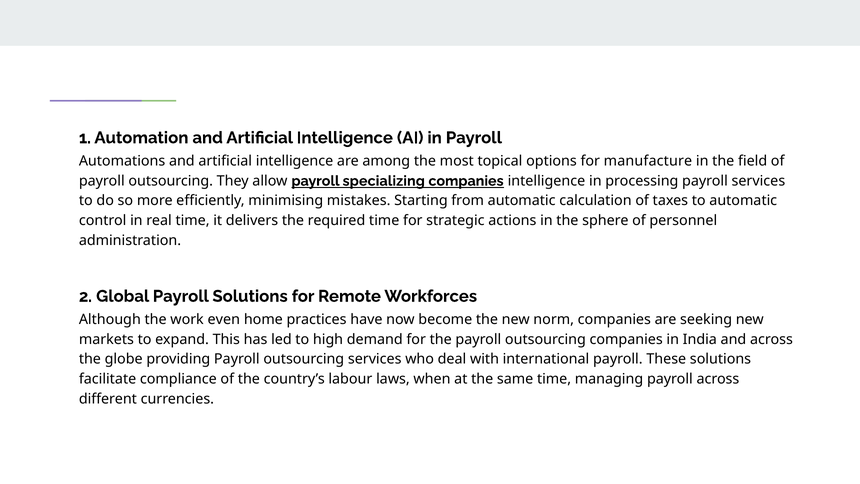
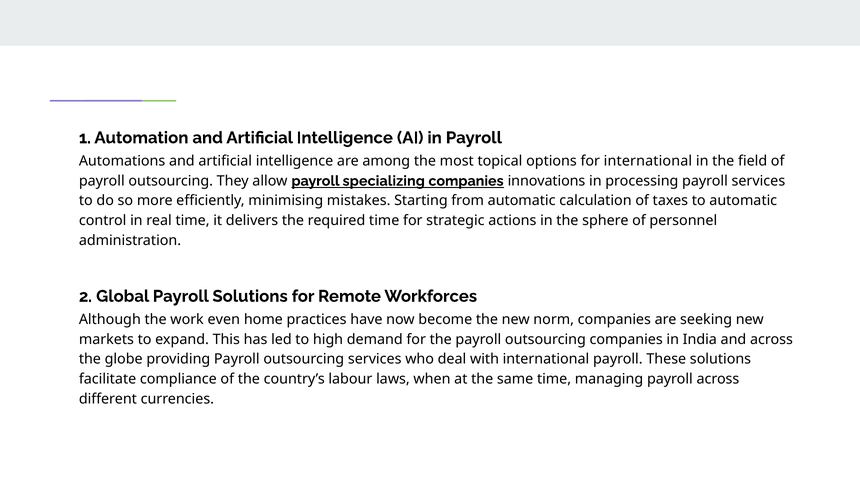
for manufacture: manufacture -> international
companies intelligence: intelligence -> innovations
